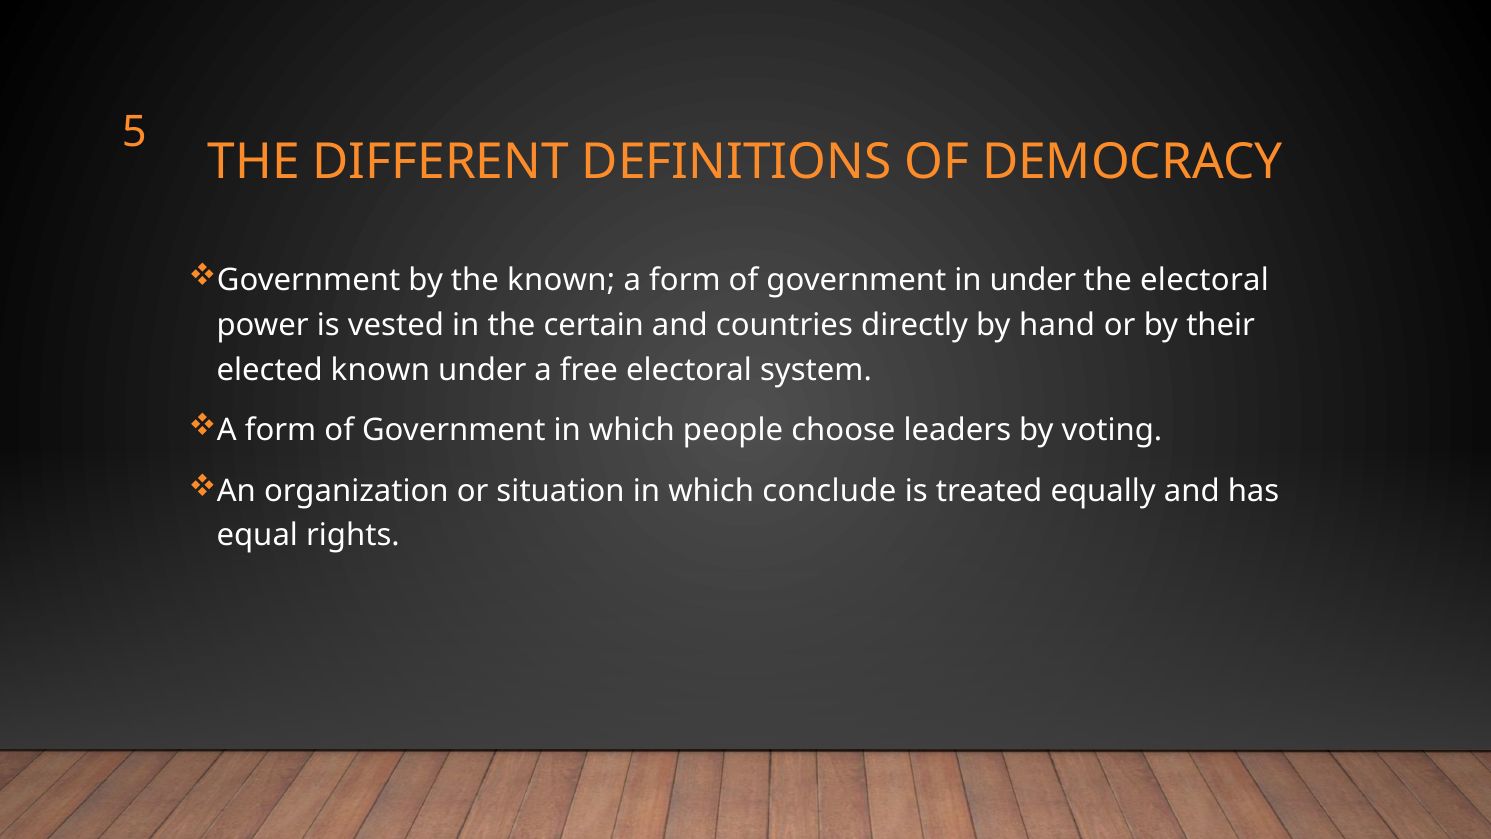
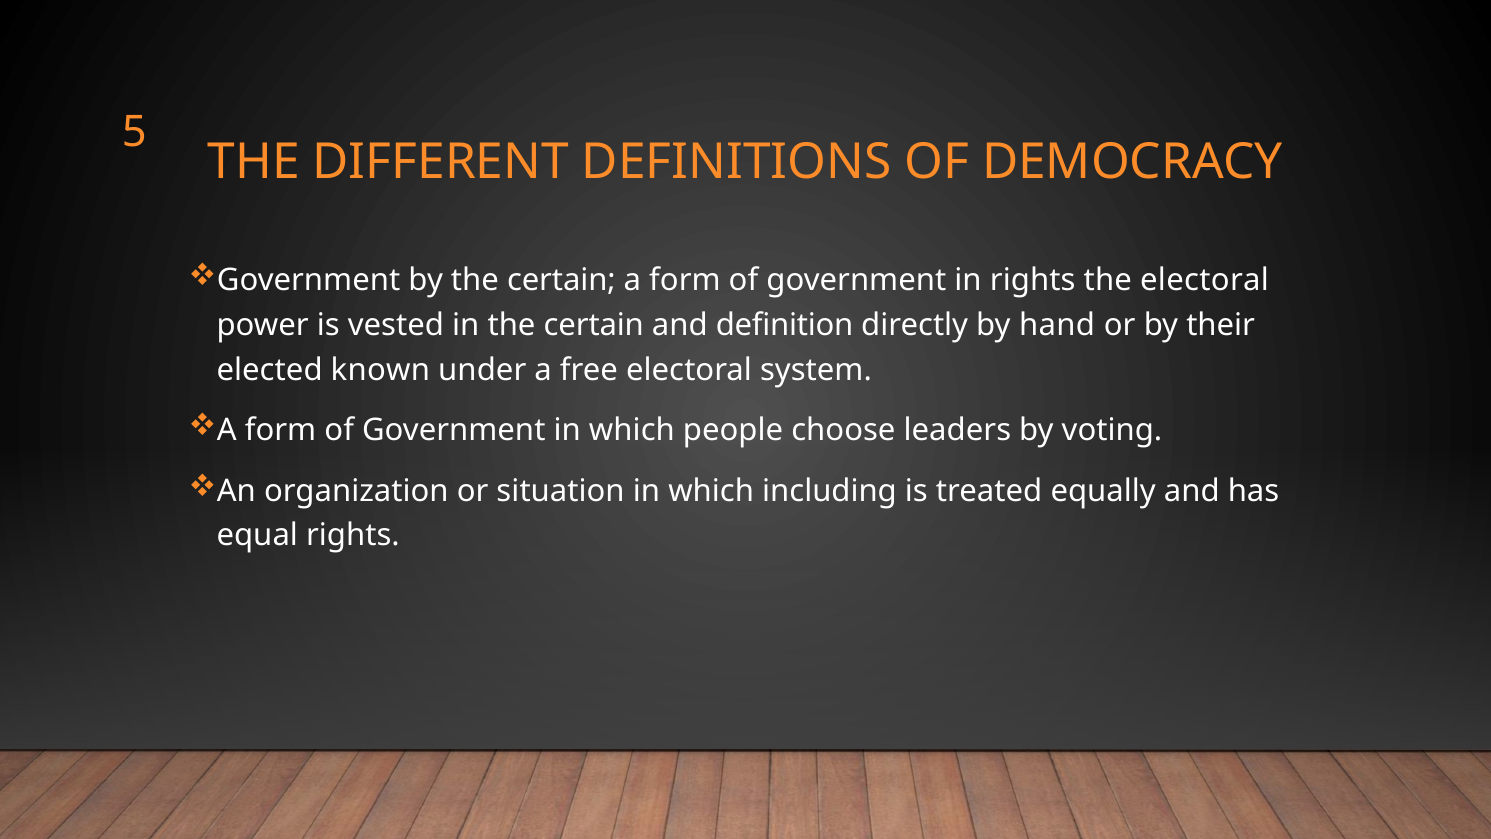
by the known: known -> certain
in under: under -> rights
countries: countries -> definition
conclude: conclude -> including
